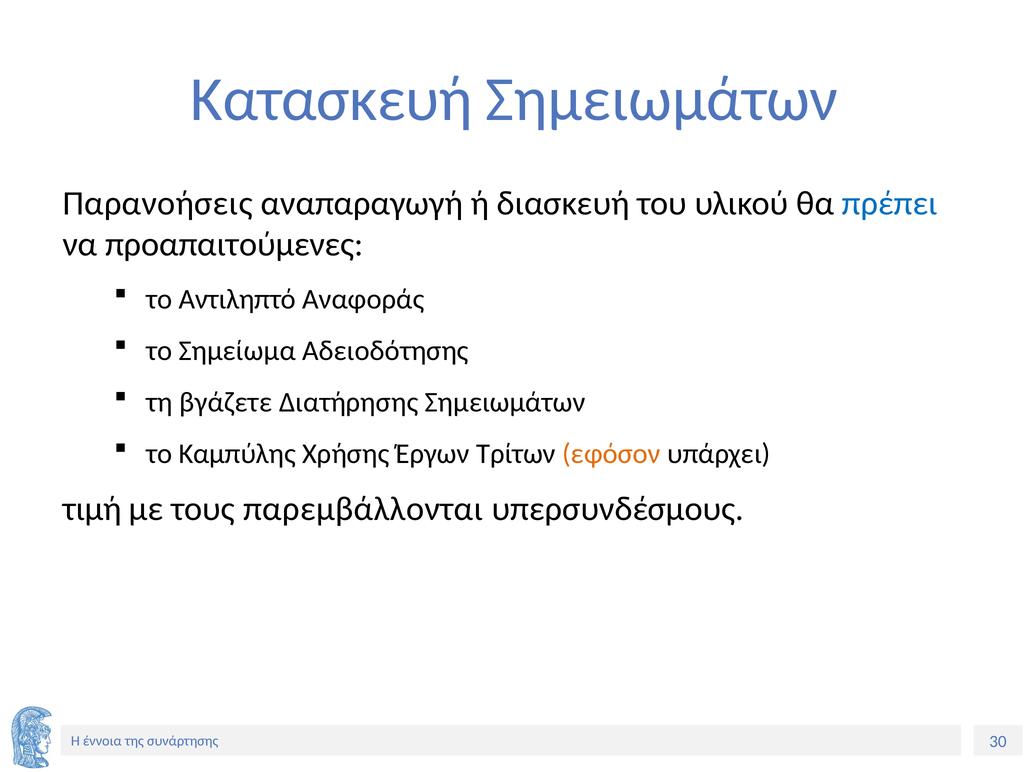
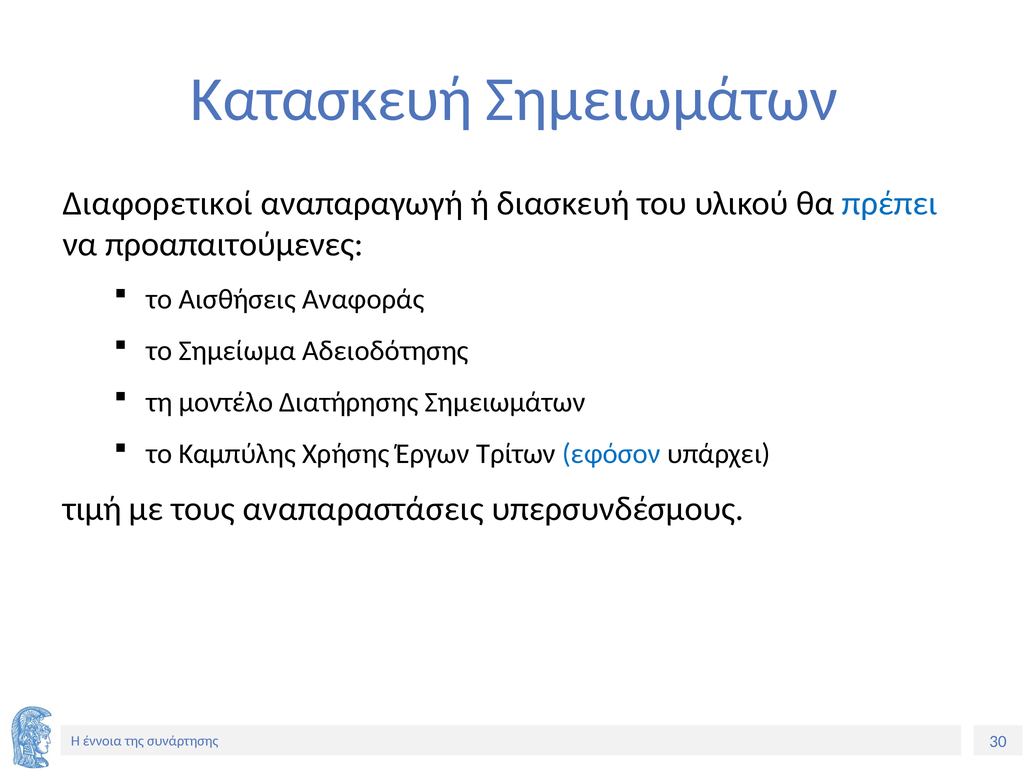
Παρανοήσεις: Παρανοήσεις -> Διαφορετικοί
Αντιληπτό: Αντιληπτό -> Αισθήσεις
βγάζετε: βγάζετε -> μοντέλο
εφόσον colour: orange -> blue
παρεμβάλλονται: παρεμβάλλονται -> αναπαραστάσεις
